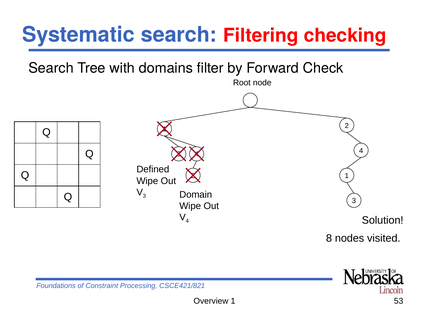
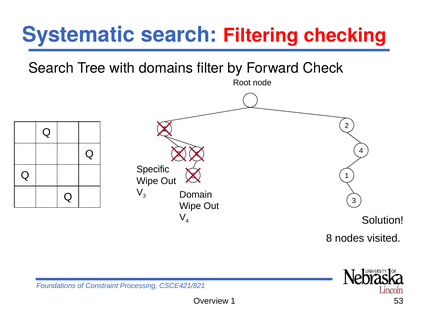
Defined: Defined -> Specific
